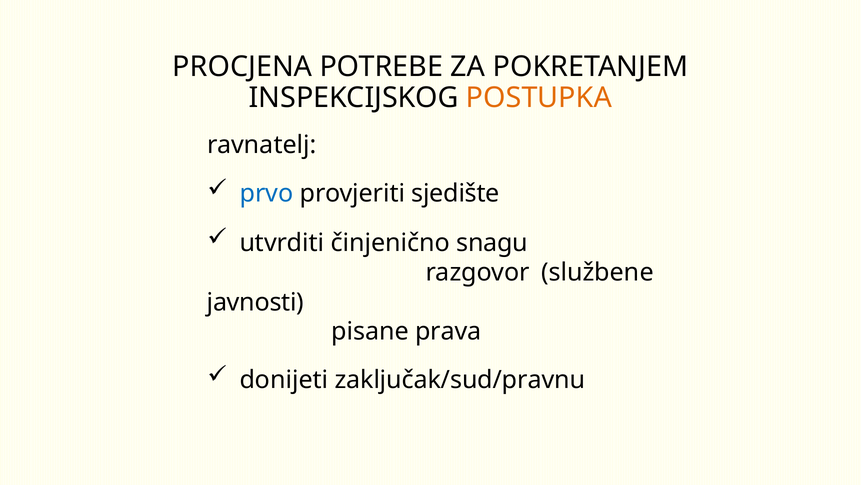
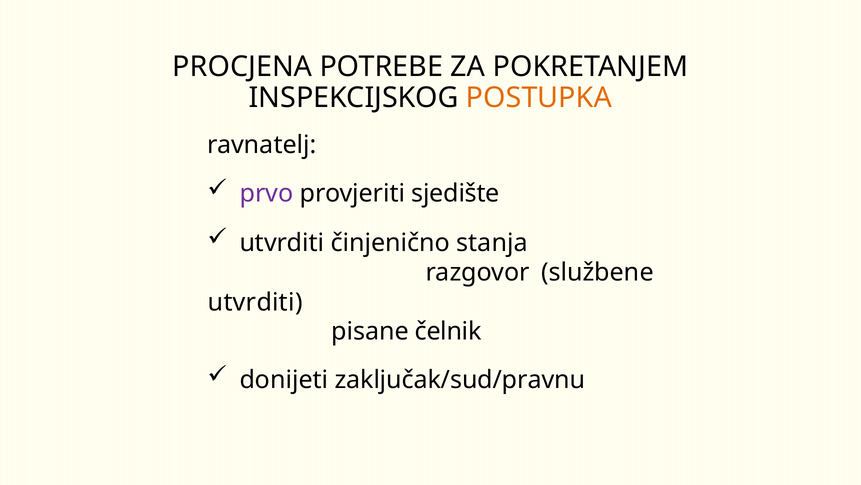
prvo colour: blue -> purple
snagu: snagu -> stanja
javnosti at (255, 302): javnosti -> utvrditi
prava: prava -> čelnik
